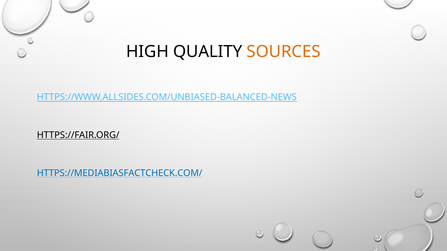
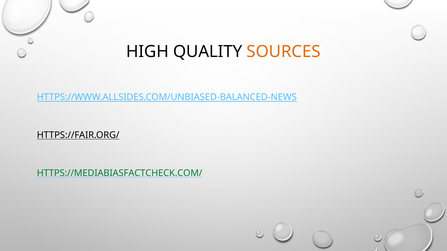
HTTPS://MEDIABIASFACTCHECK.COM/ colour: blue -> green
